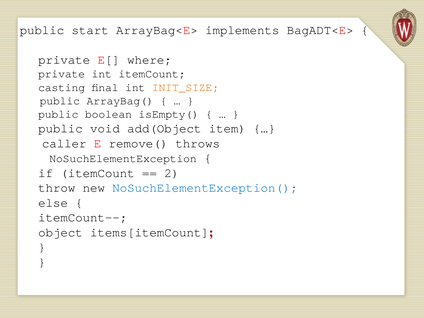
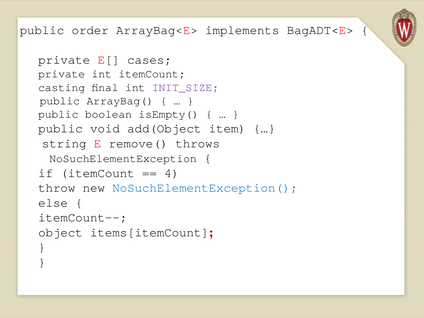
start: start -> order
where: where -> cases
INIT_SIZE colour: orange -> purple
caller: caller -> string
2: 2 -> 4
